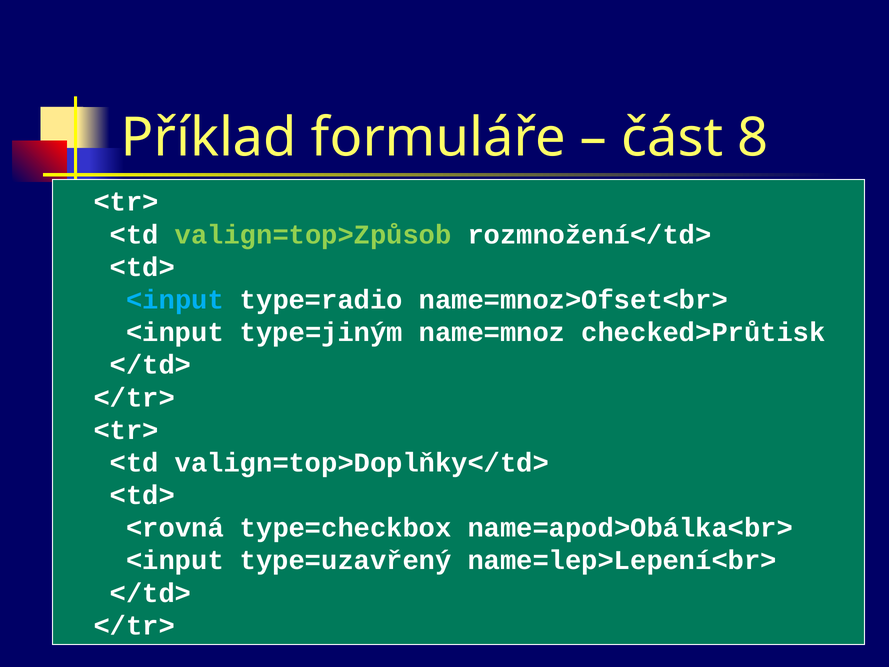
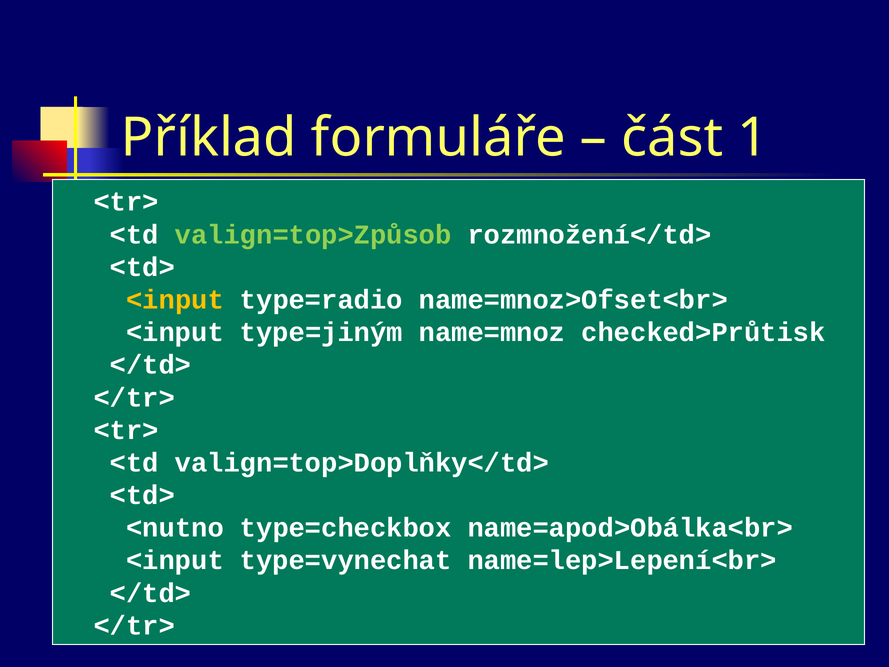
8: 8 -> 1
<input at (175, 300) colour: light blue -> yellow
<rovná: <rovná -> <nutno
type=uzavřený: type=uzavřený -> type=vynechat
